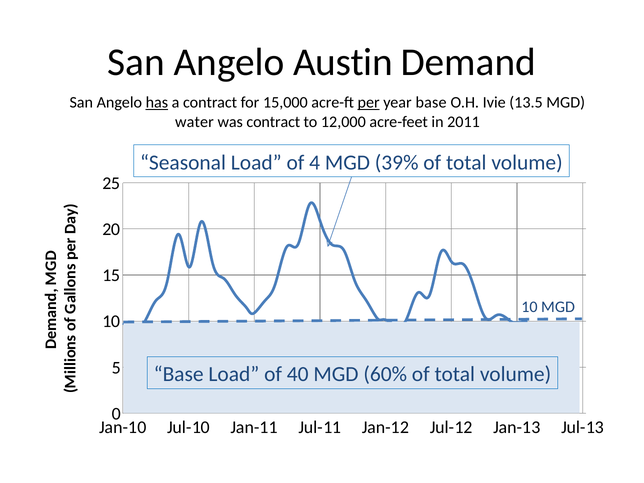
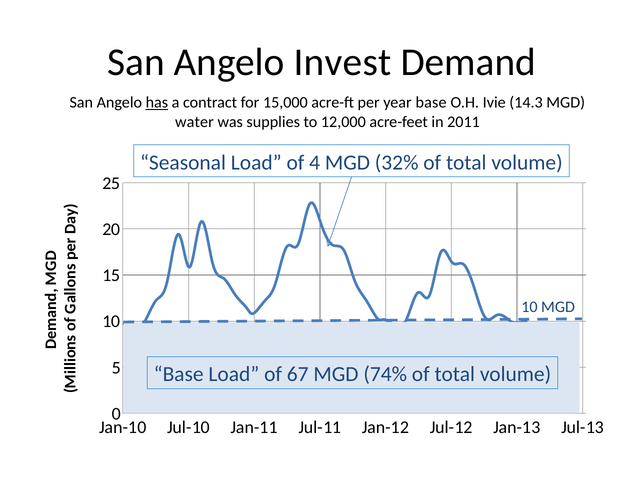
Austin: Austin -> Invest
per underline: present -> none
13.5: 13.5 -> 14.3
was contract: contract -> supplies
39%: 39% -> 32%
40: 40 -> 67
60%: 60% -> 74%
